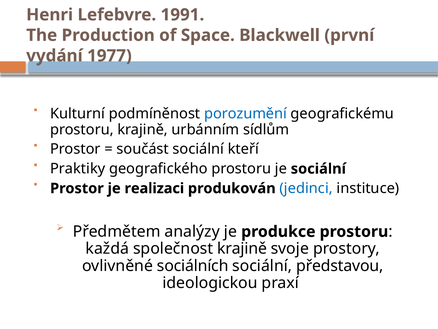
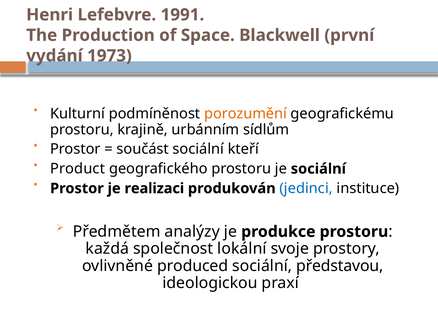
1977: 1977 -> 1973
porozumění colour: blue -> orange
Praktiky: Praktiky -> Product
společnost krajině: krajině -> lokální
sociálních: sociálních -> produced
